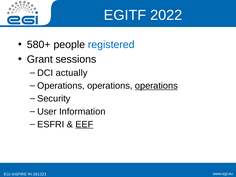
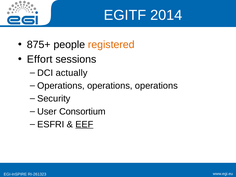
2022: 2022 -> 2014
580+: 580+ -> 875+
registered colour: blue -> orange
Grant: Grant -> Effort
operations at (156, 86) underline: present -> none
Information: Information -> Consortium
